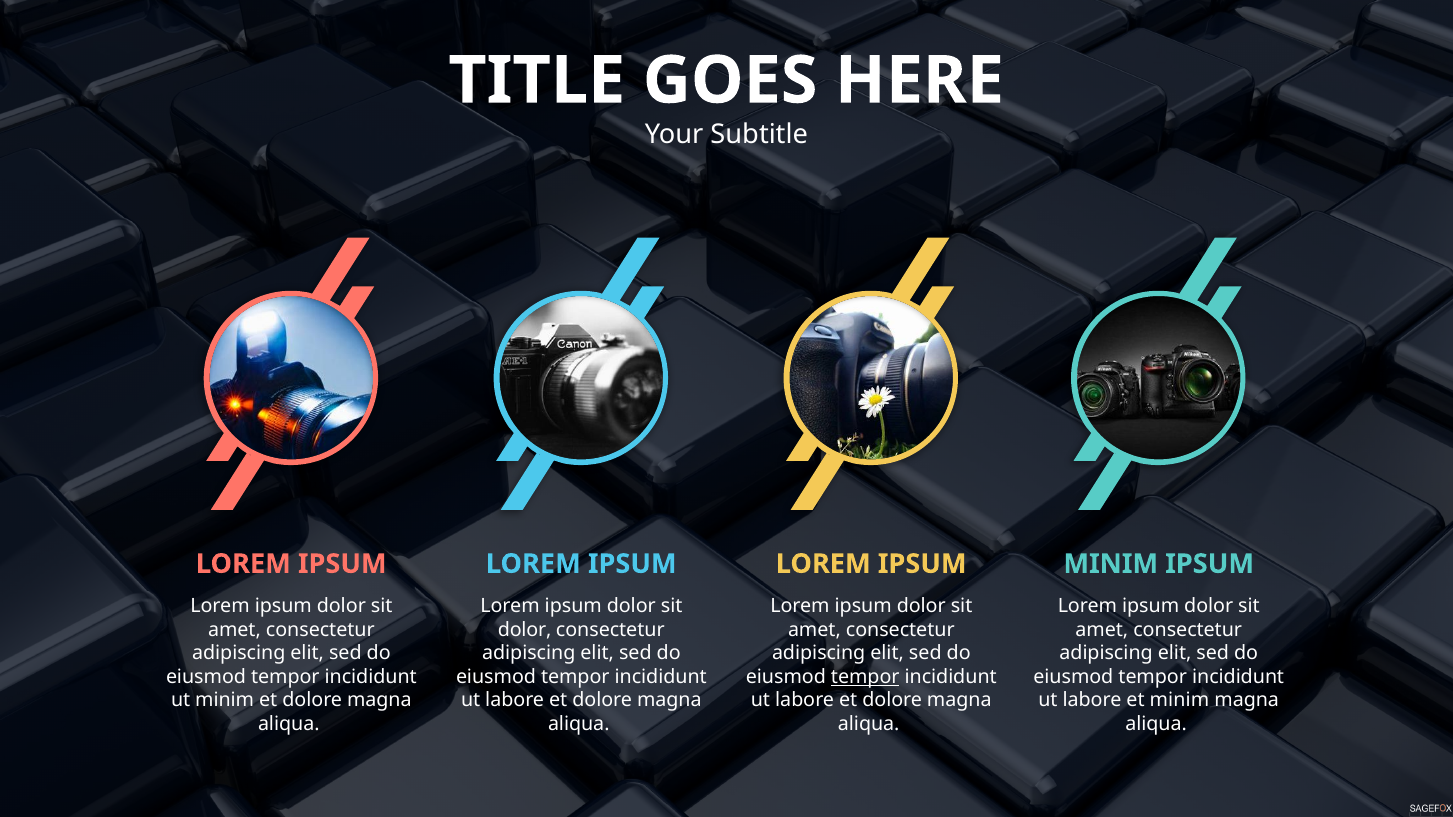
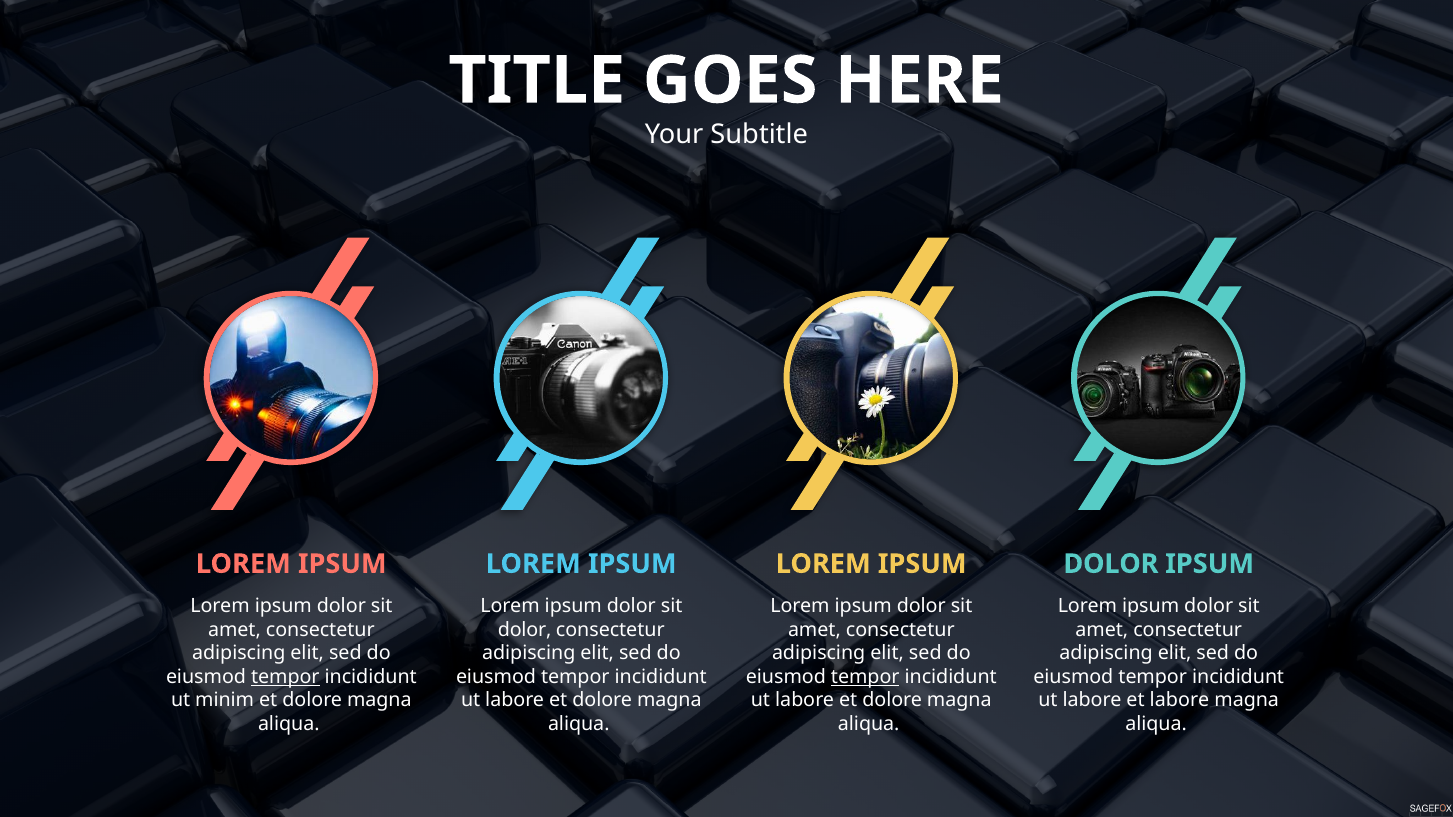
MINIM at (1111, 564): MINIM -> DOLOR
tempor at (285, 677) underline: none -> present
et minim: minim -> labore
